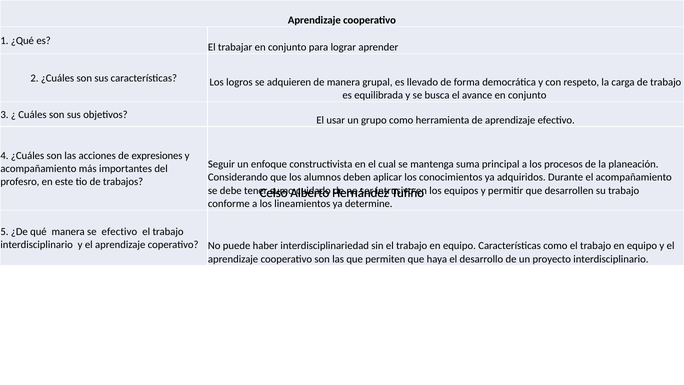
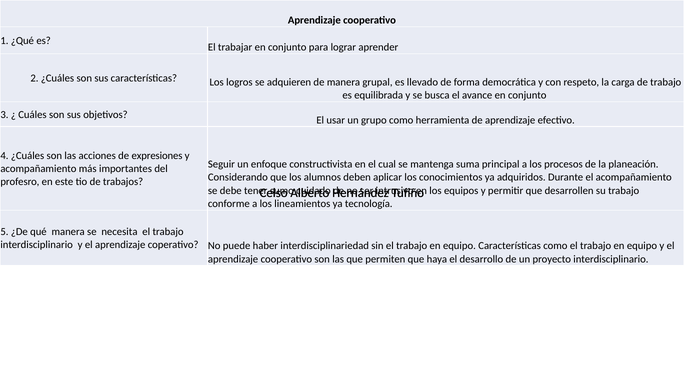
determine: determine -> tecnología
se efectivo: efectivo -> necesita
